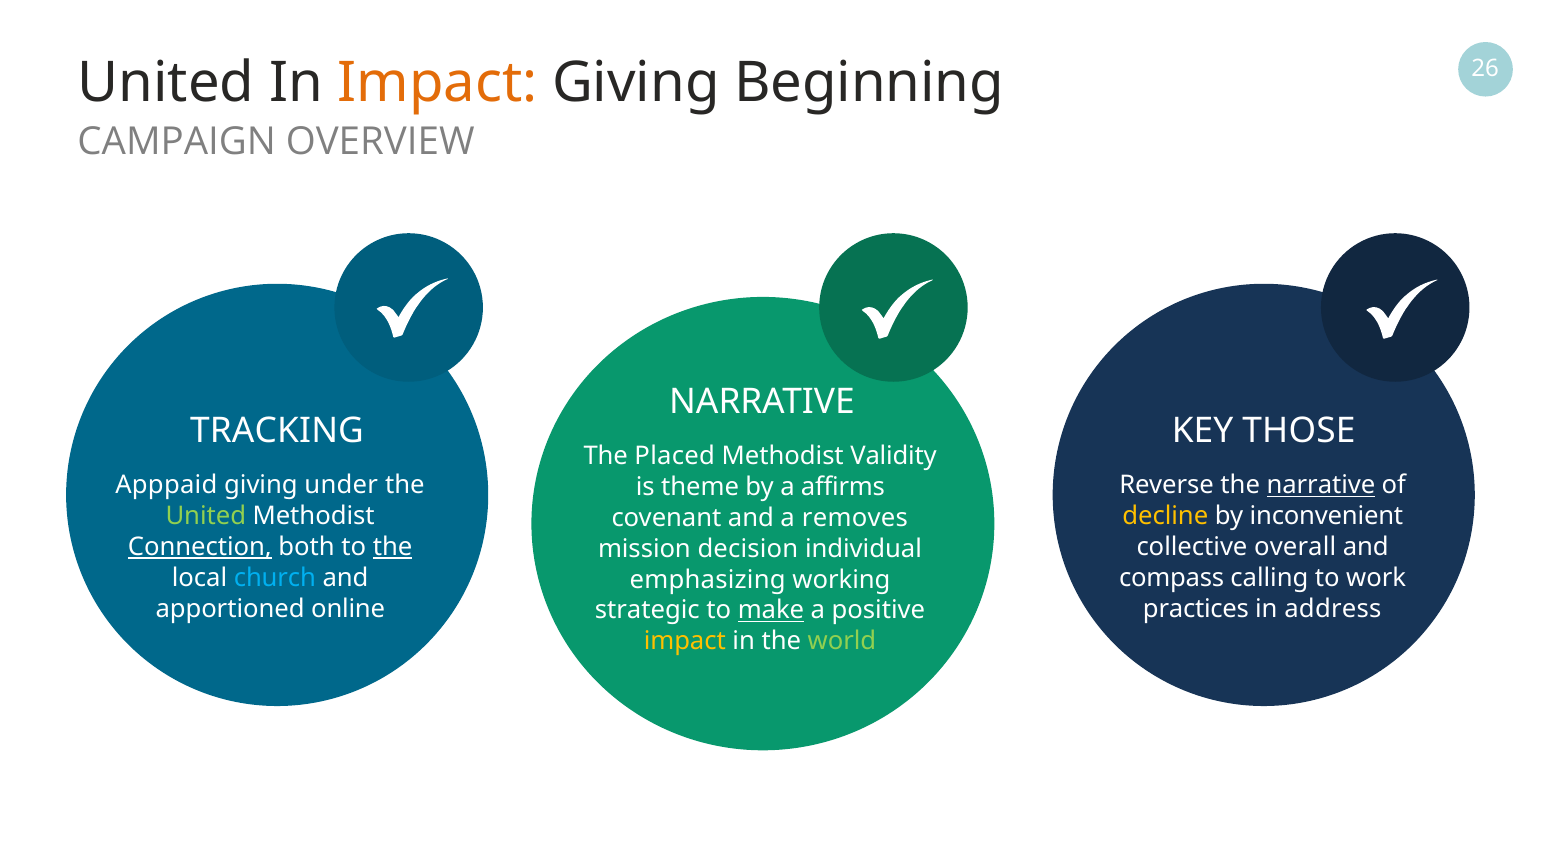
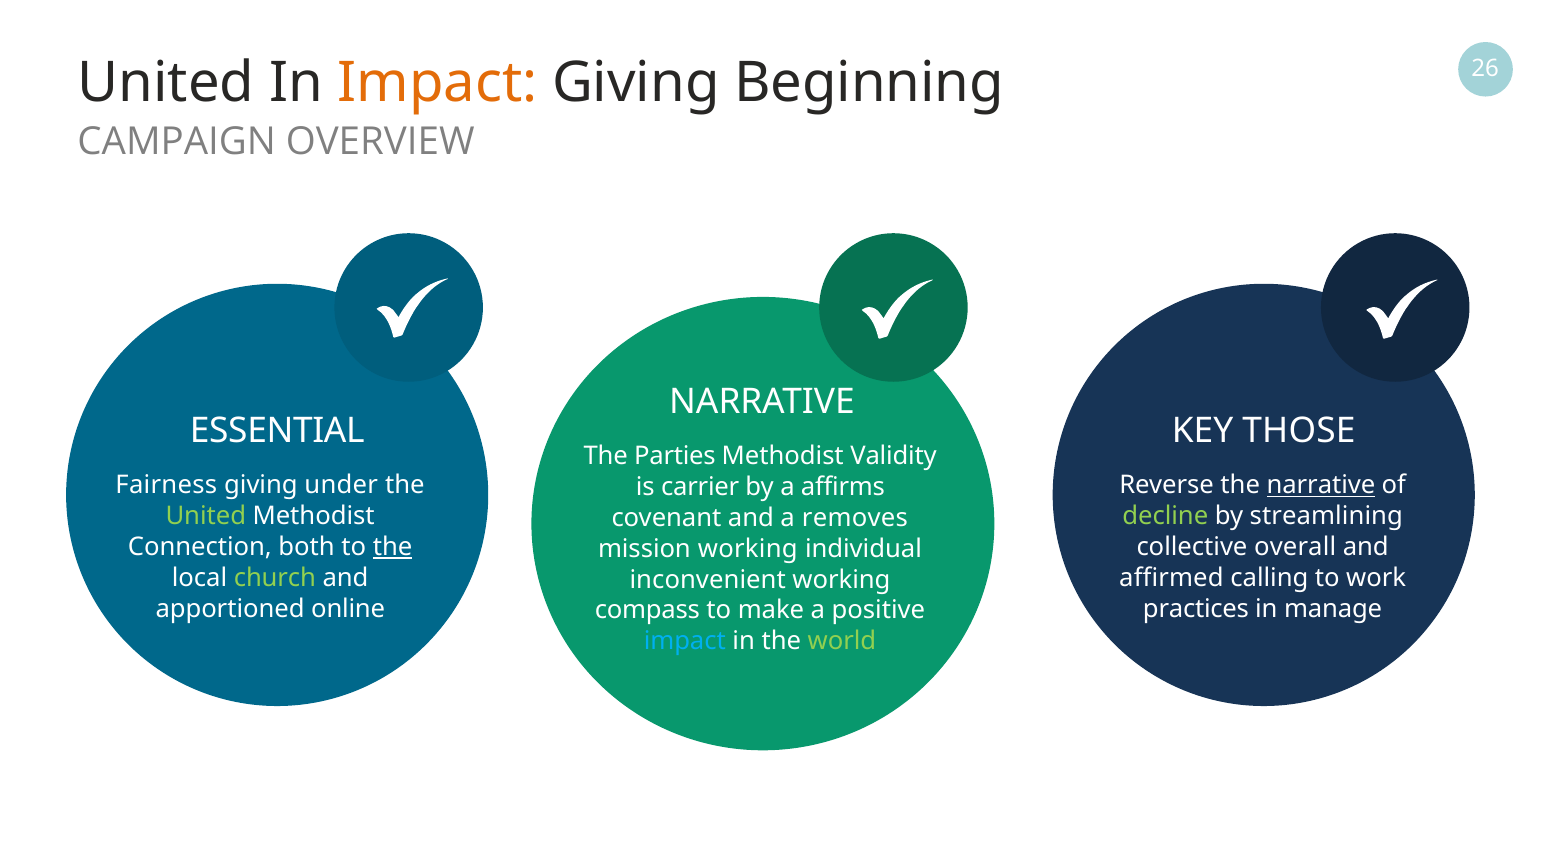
TRACKING: TRACKING -> ESSENTIAL
Placed: Placed -> Parties
Apppaid: Apppaid -> Fairness
theme: theme -> carrier
decline colour: yellow -> light green
inconvenient: inconvenient -> streamlining
Connection underline: present -> none
mission decision: decision -> working
church colour: light blue -> light green
compass: compass -> affirmed
emphasizing: emphasizing -> inconvenient
address: address -> manage
strategic: strategic -> compass
make underline: present -> none
impact at (685, 641) colour: yellow -> light blue
